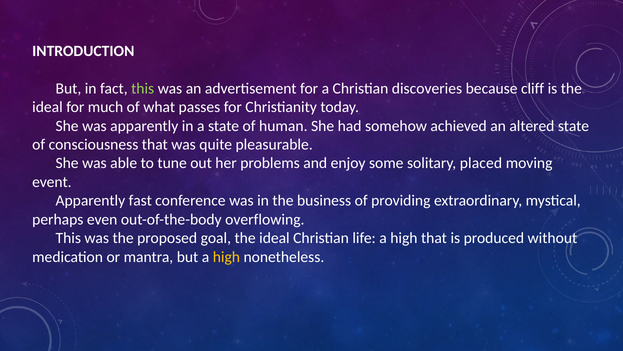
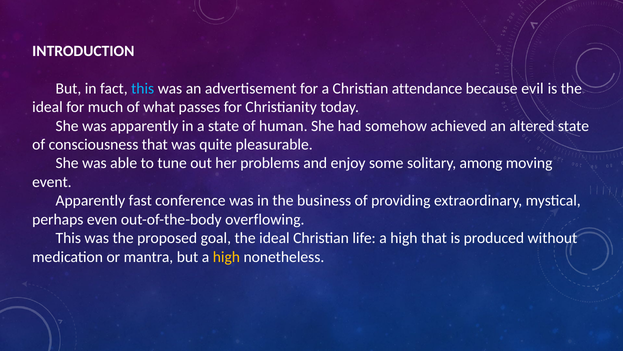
this at (143, 88) colour: light green -> light blue
discoveries: discoveries -> attendance
cliff: cliff -> evil
placed: placed -> among
